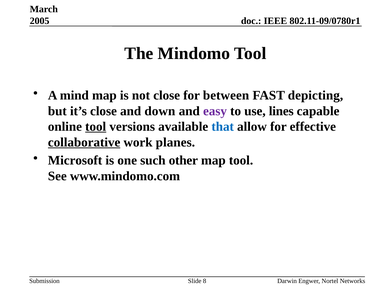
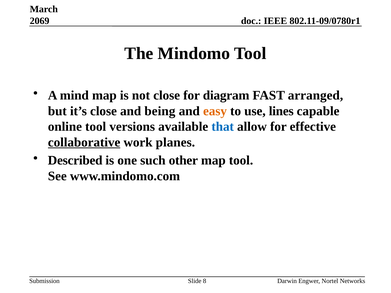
2005: 2005 -> 2069
between: between -> diagram
depicting: depicting -> arranged
down: down -> being
easy colour: purple -> orange
tool at (96, 127) underline: present -> none
Microsoft: Microsoft -> Described
